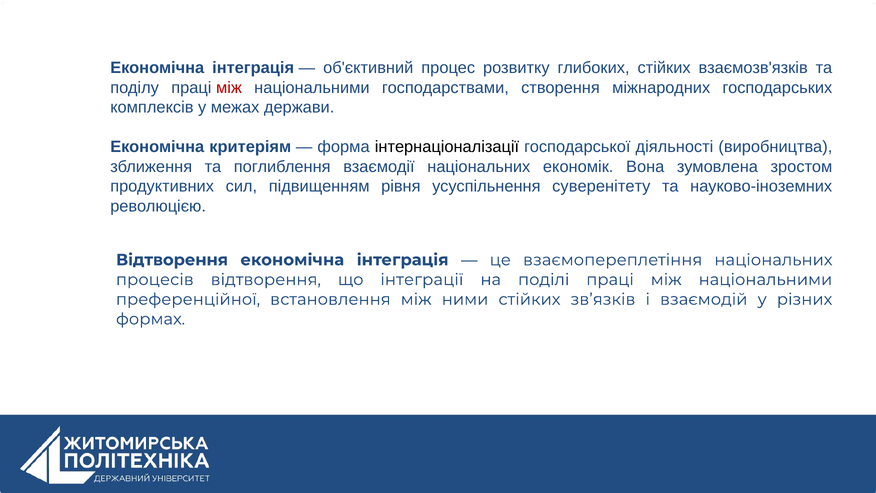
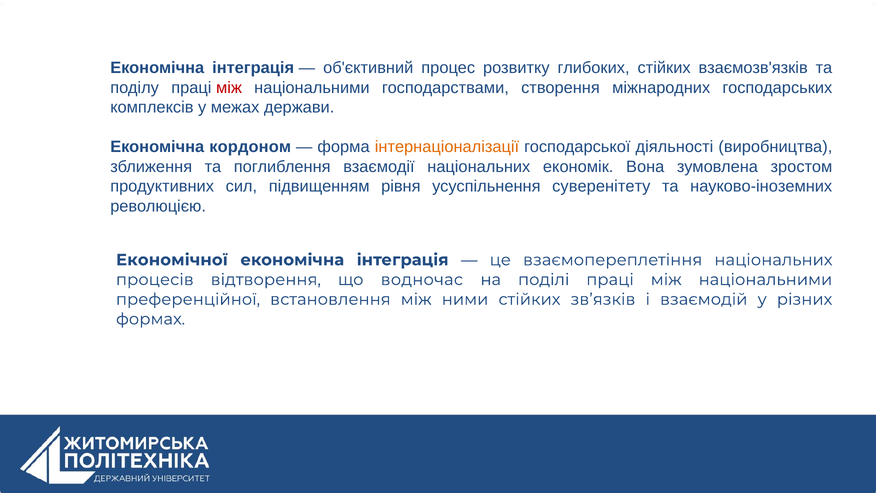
критеріям: критеріям -> кордоном
інтернаціоналізації colour: black -> orange
Відтворення at (172, 260): Відтворення -> Економічної
інтеграції: інтеграції -> водночас
